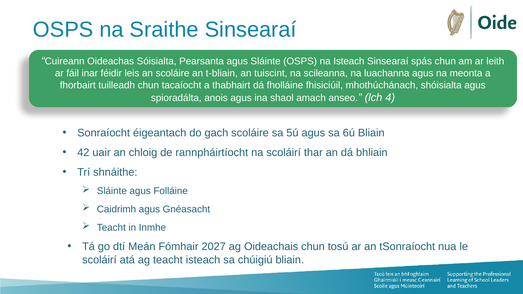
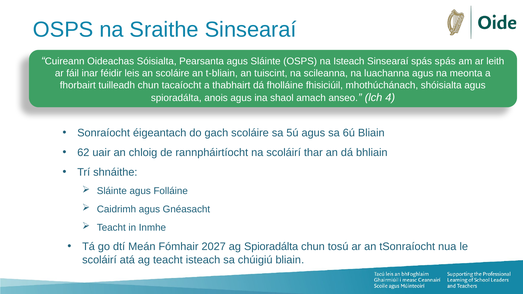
spás chun: chun -> spás
42: 42 -> 62
ag Oideachais: Oideachais -> Spioradálta
